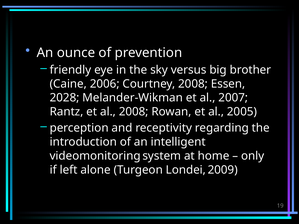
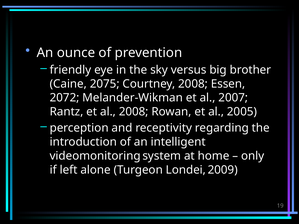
2006: 2006 -> 2075
2028: 2028 -> 2072
